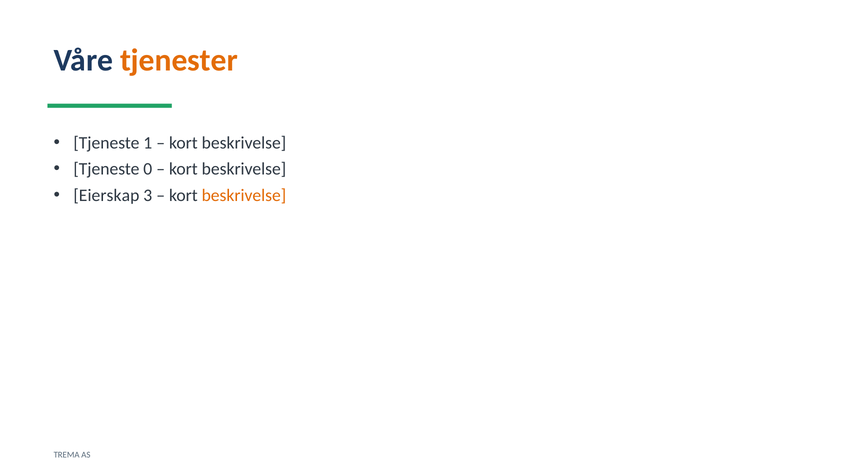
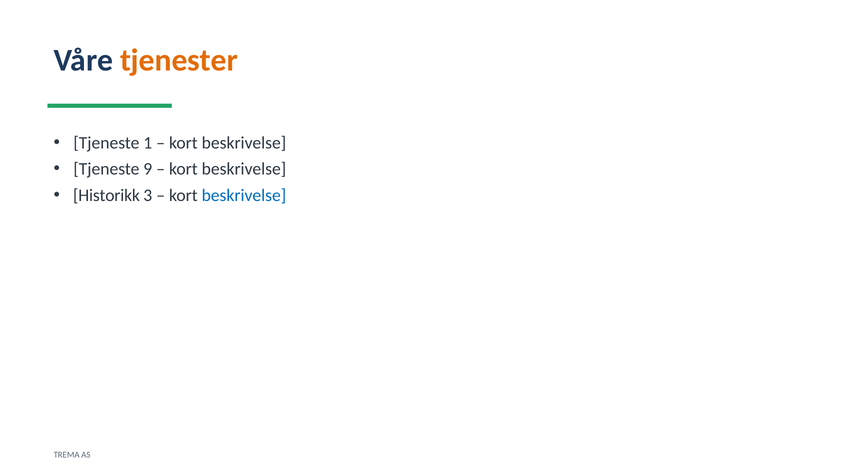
0: 0 -> 9
Eierskap: Eierskap -> Historikk
beskrivelse at (244, 195) colour: orange -> blue
